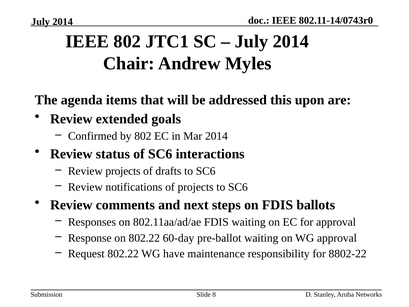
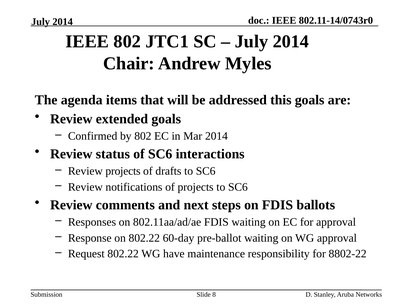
this upon: upon -> goals
